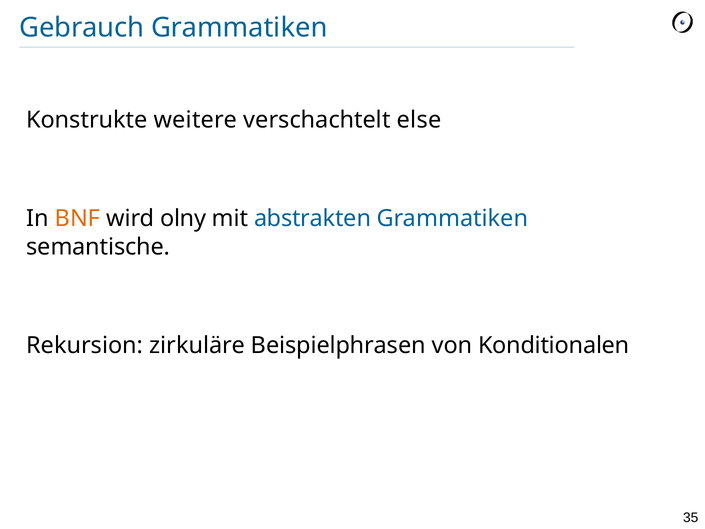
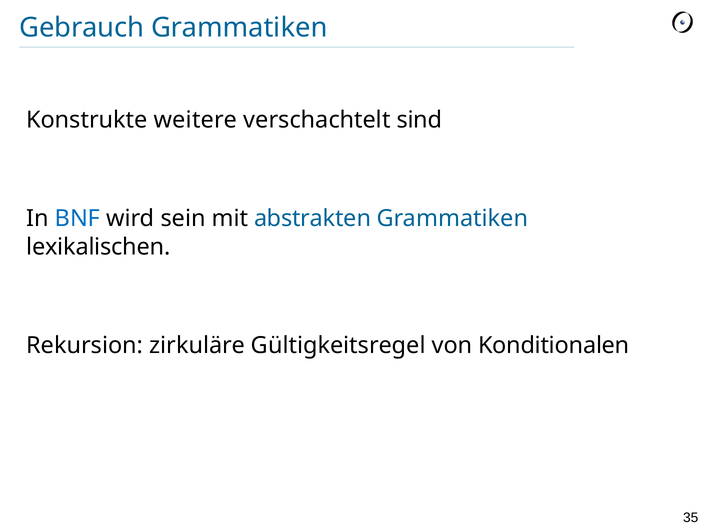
else: else -> sind
BNF colour: orange -> blue
olny: olny -> sein
semantische: semantische -> lexikalischen
Beispielphrasen: Beispielphrasen -> Gültigkeitsregel
